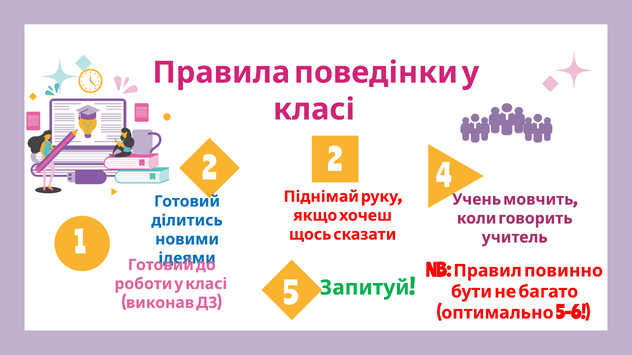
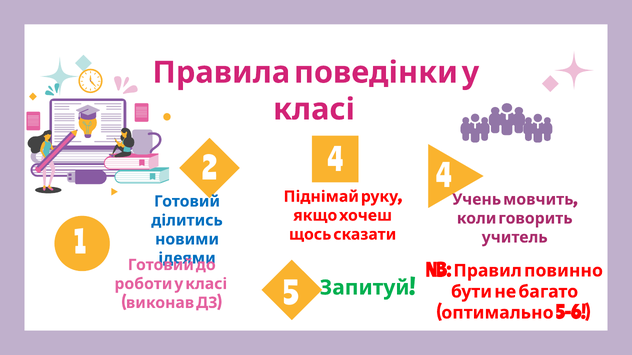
2 2: 2 -> 4
